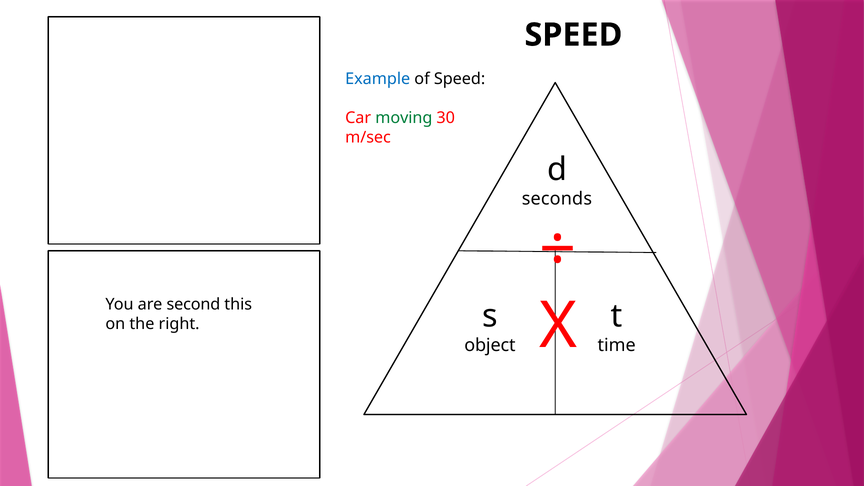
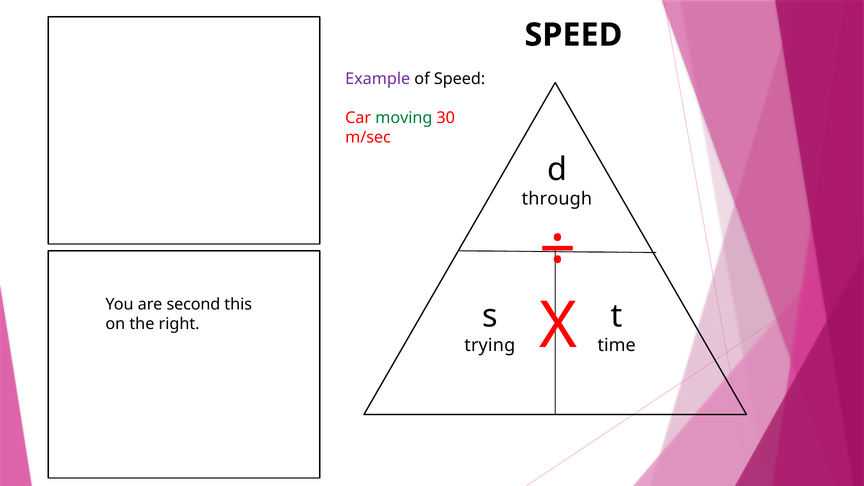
Example colour: blue -> purple
seconds: seconds -> through
object: object -> trying
